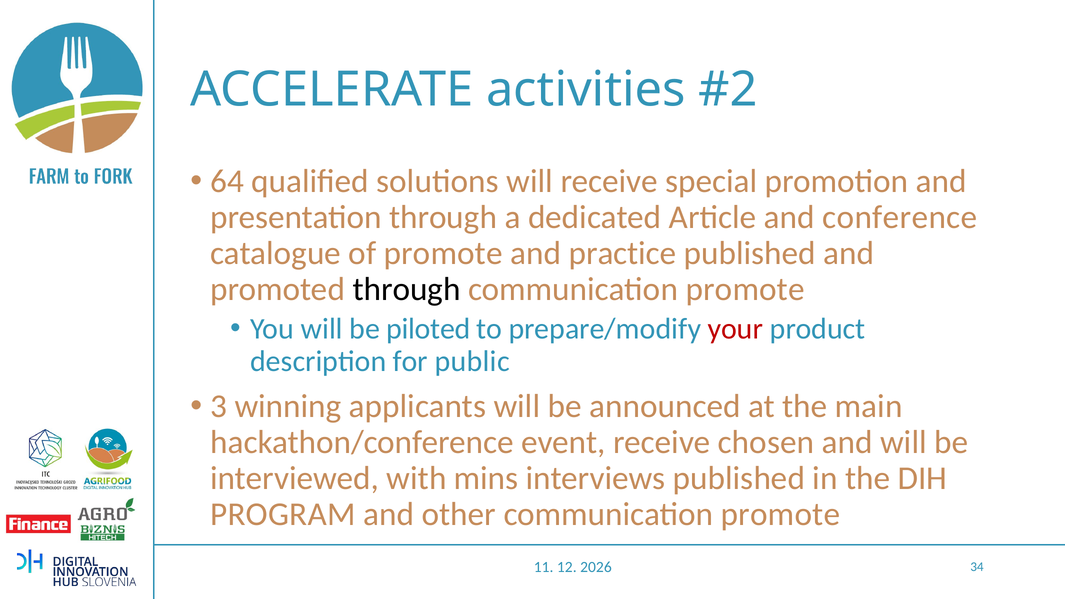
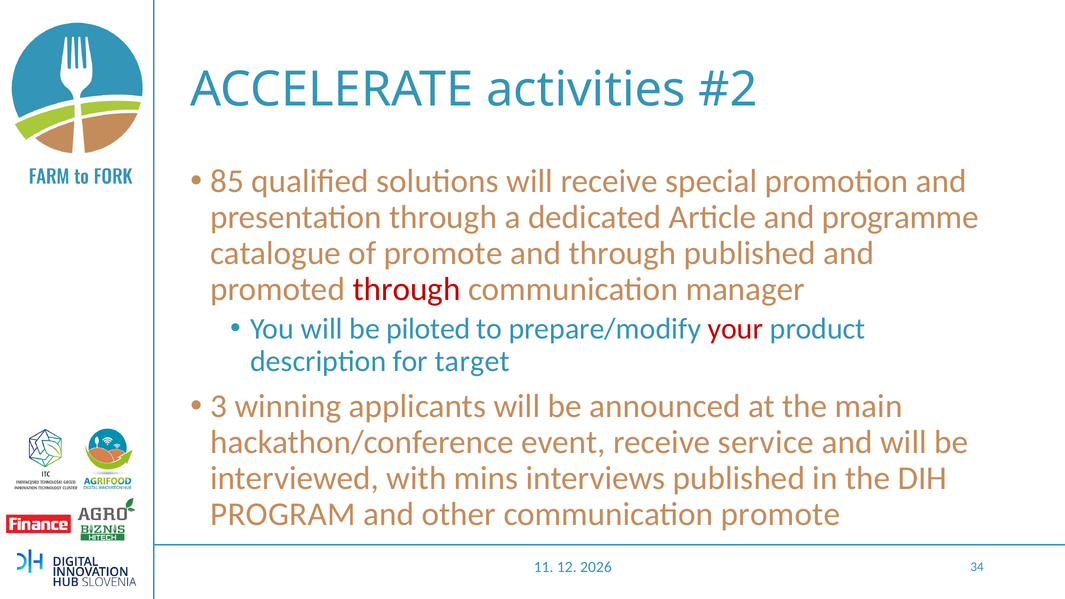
64: 64 -> 85
conference: conference -> programme
and practice: practice -> through
through at (407, 289) colour: black -> red
promote at (745, 289): promote -> manager
public: public -> target
chosen: chosen -> service
